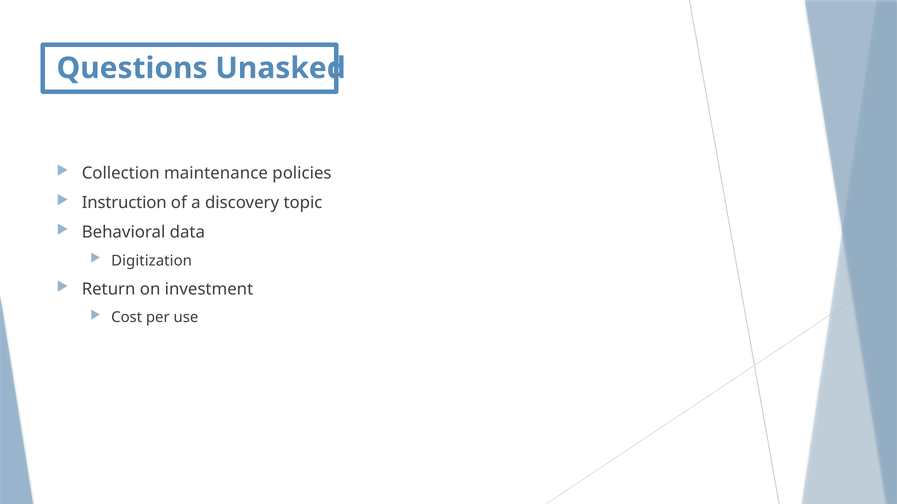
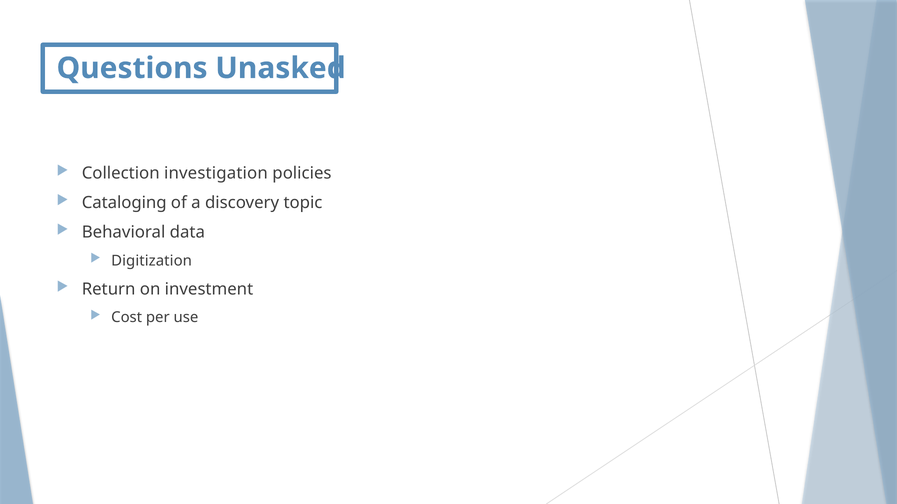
maintenance: maintenance -> investigation
Instruction: Instruction -> Cataloging
